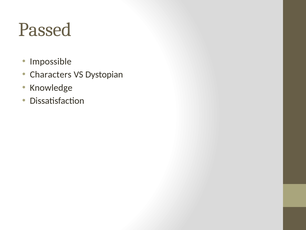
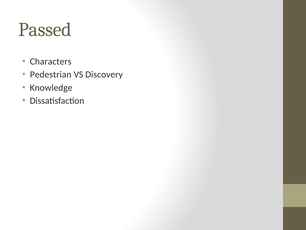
Impossible: Impossible -> Characters
Characters: Characters -> Pedestrian
Dystopian: Dystopian -> Discovery
